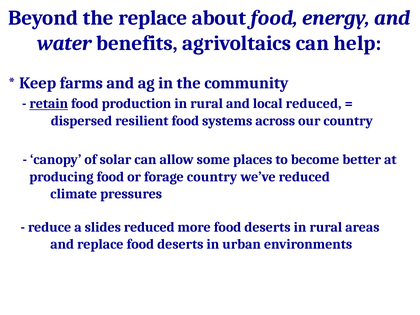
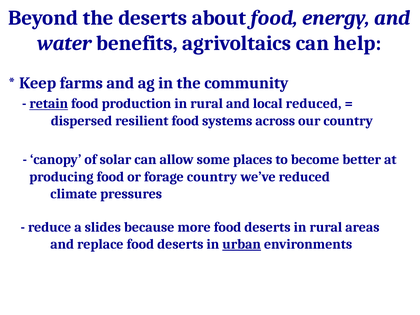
the replace: replace -> deserts
slides reduced: reduced -> because
urban underline: none -> present
